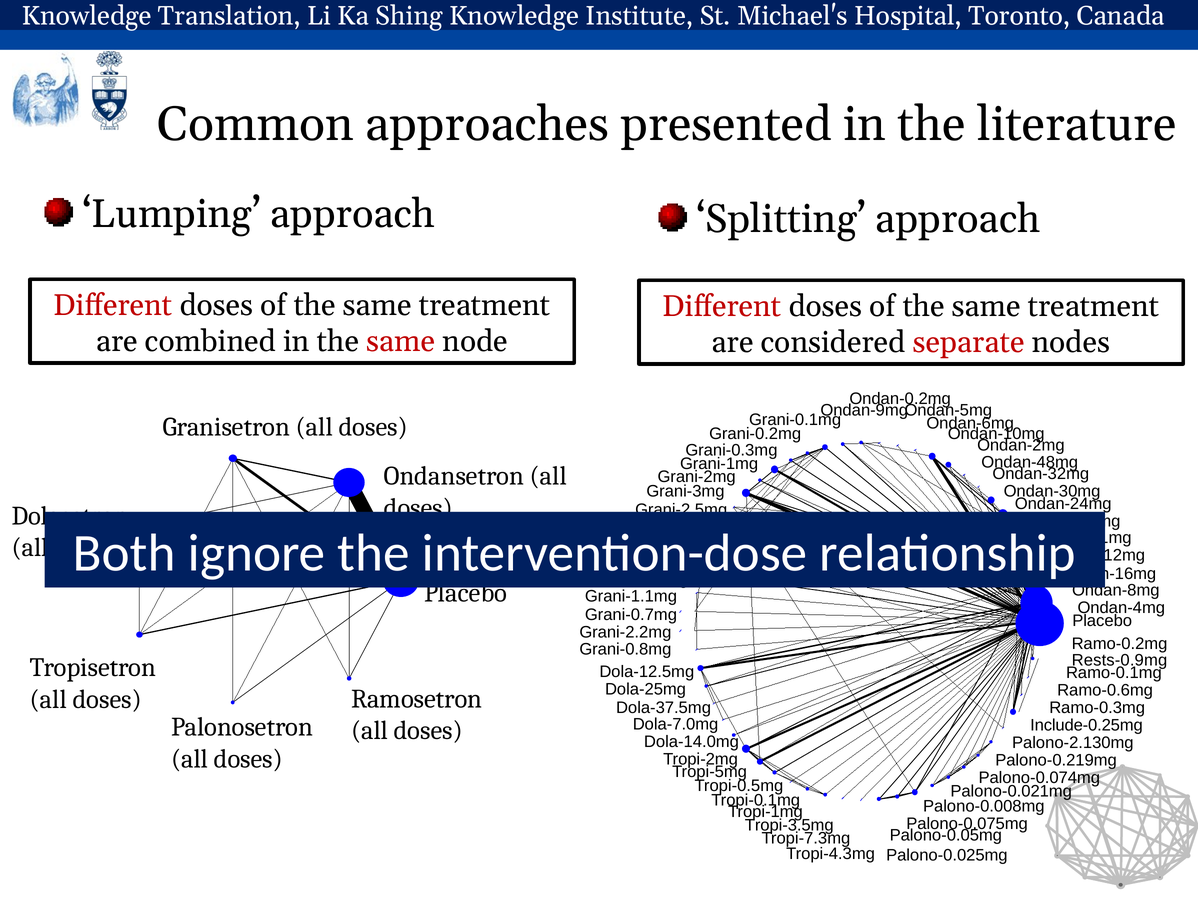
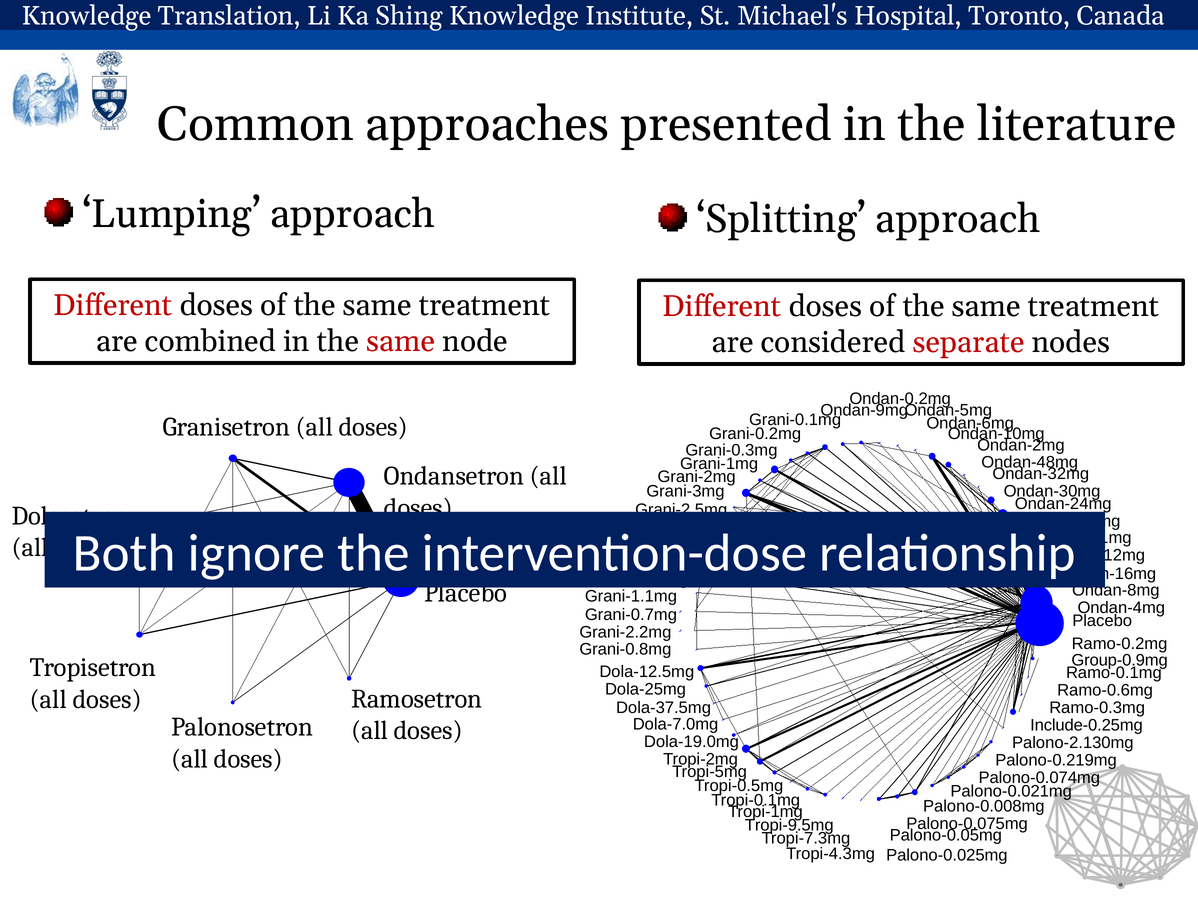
Rests-0.9mg: Rests-0.9mg -> Group-0.9mg
Dola-14.0mg: Dola-14.0mg -> Dola-19.0mg
Tropi-3.5mg: Tropi-3.5mg -> Tropi-9.5mg
